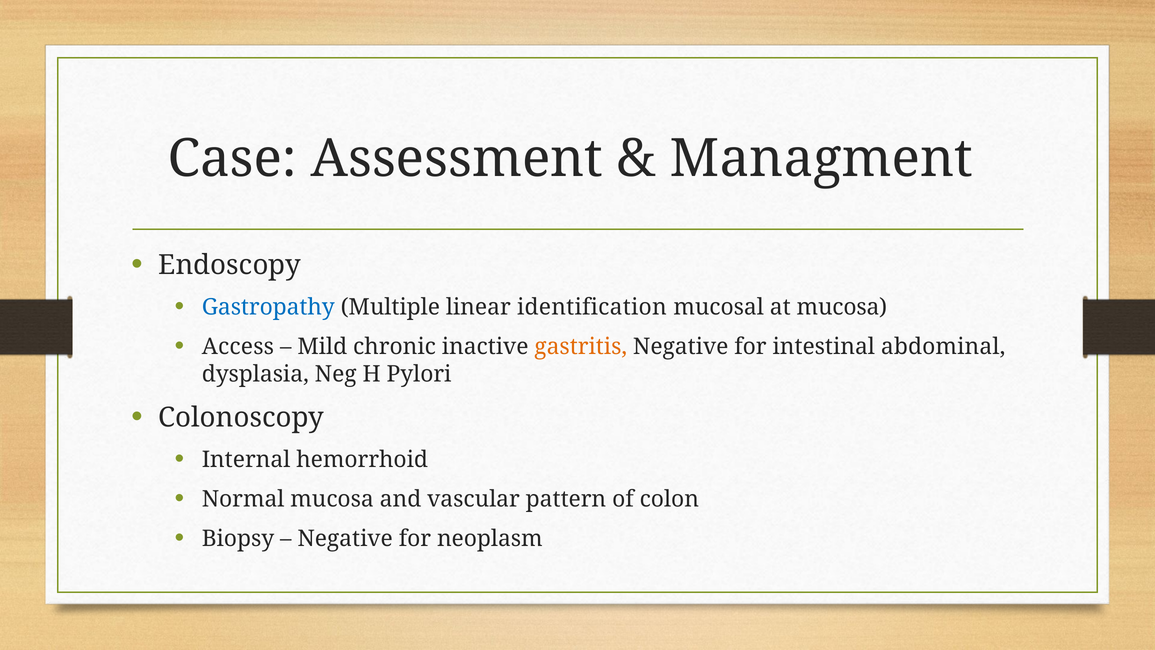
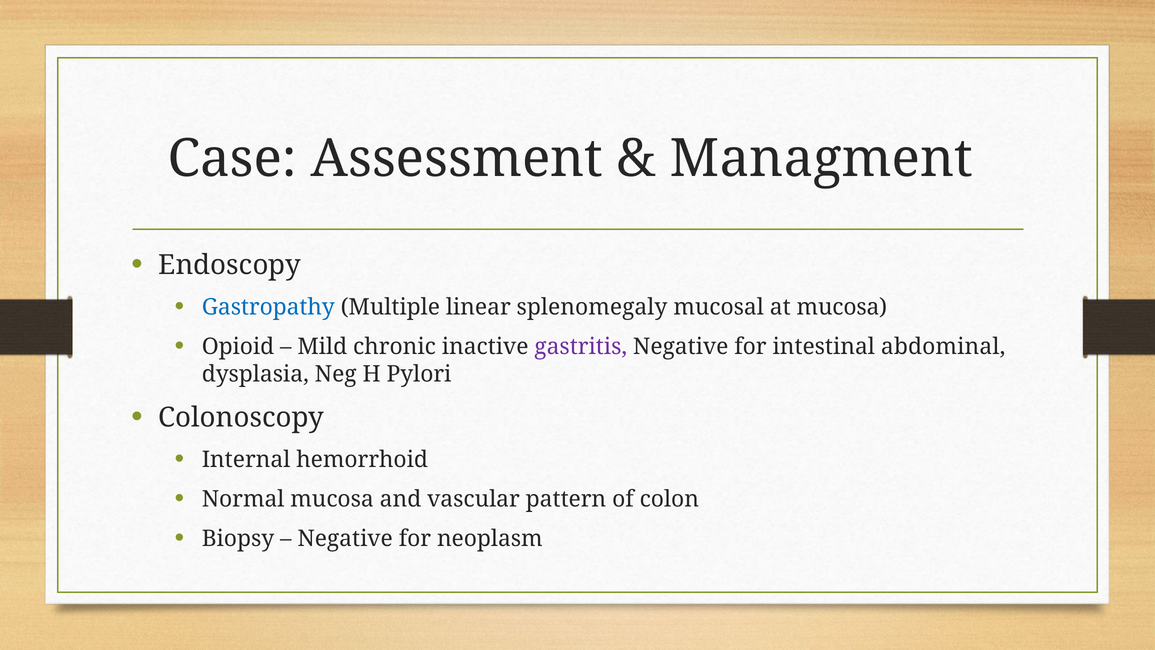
identification: identification -> splenomegaly
Access: Access -> Opioid
gastritis colour: orange -> purple
